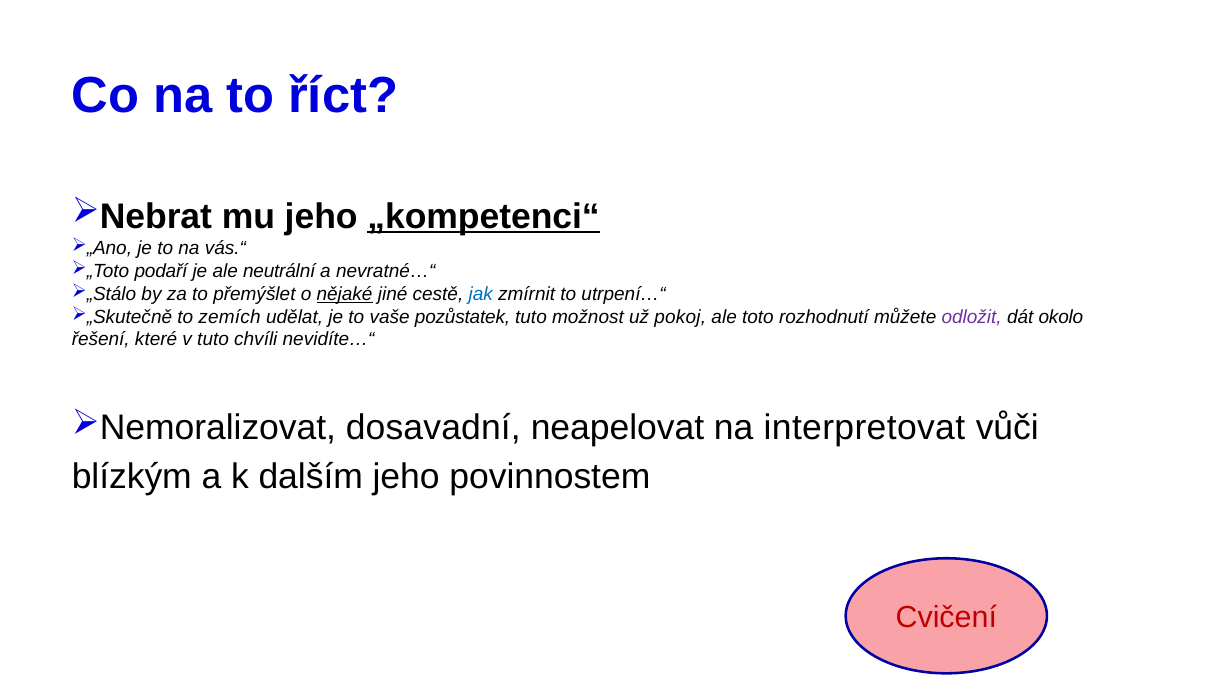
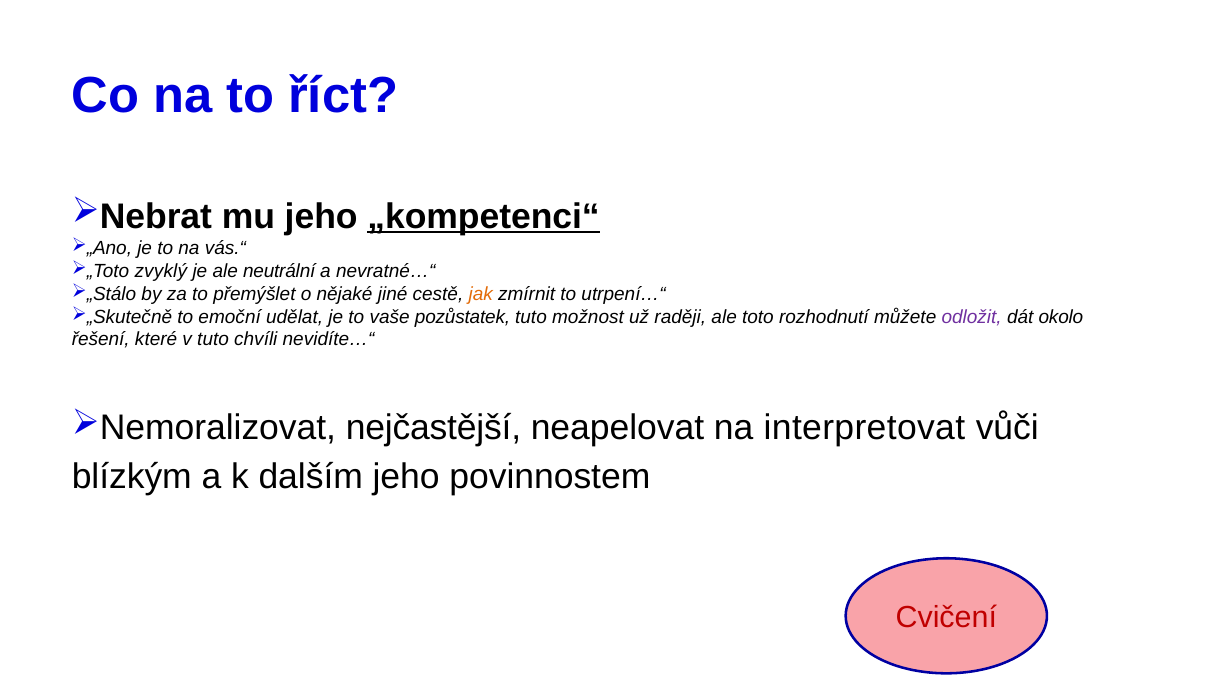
podaří: podaří -> zvyklý
nějaké underline: present -> none
jak colour: blue -> orange
zemích: zemích -> emoční
pokoj: pokoj -> raději
dosavadní: dosavadní -> nejčastější
